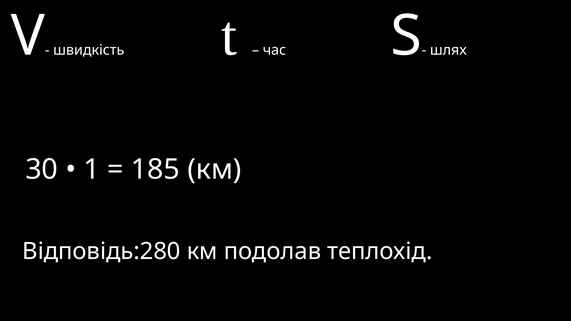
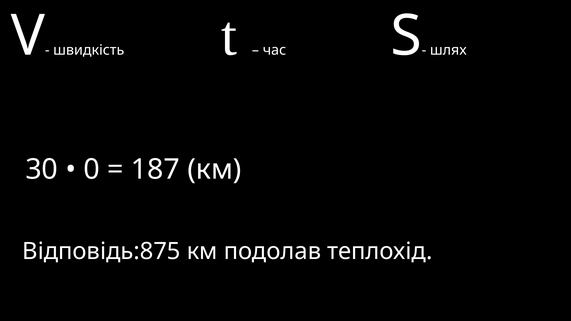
1: 1 -> 0
185: 185 -> 187
Відповідь:280: Відповідь:280 -> Відповідь:875
